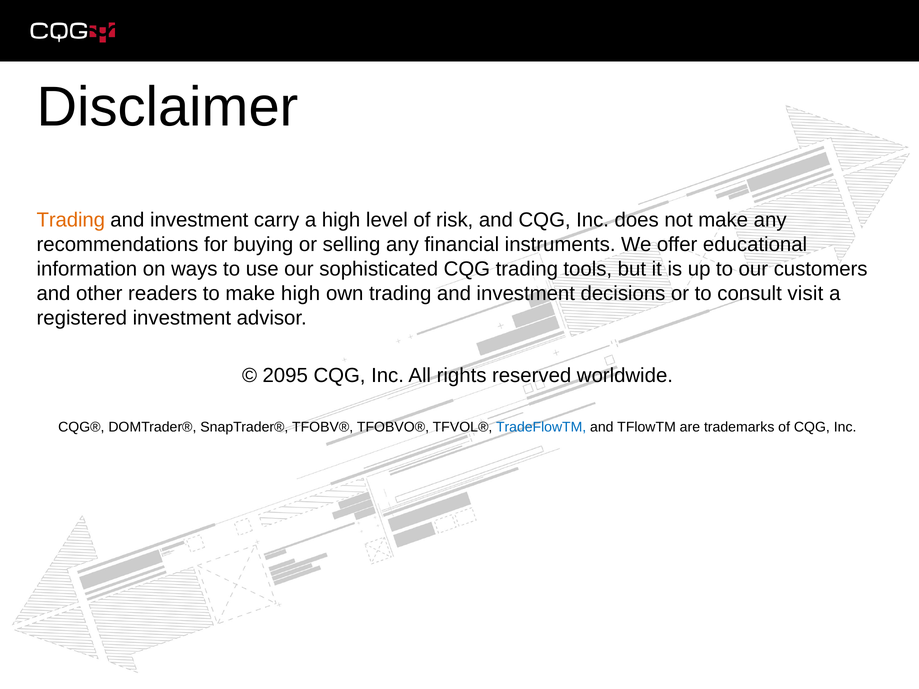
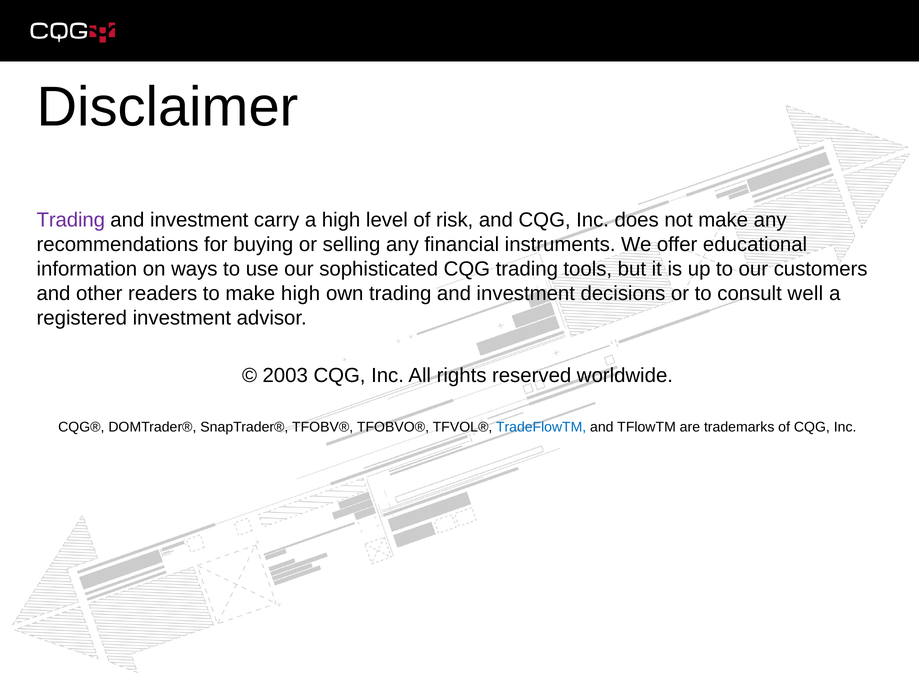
Trading at (71, 220) colour: orange -> purple
visit: visit -> well
2095: 2095 -> 2003
